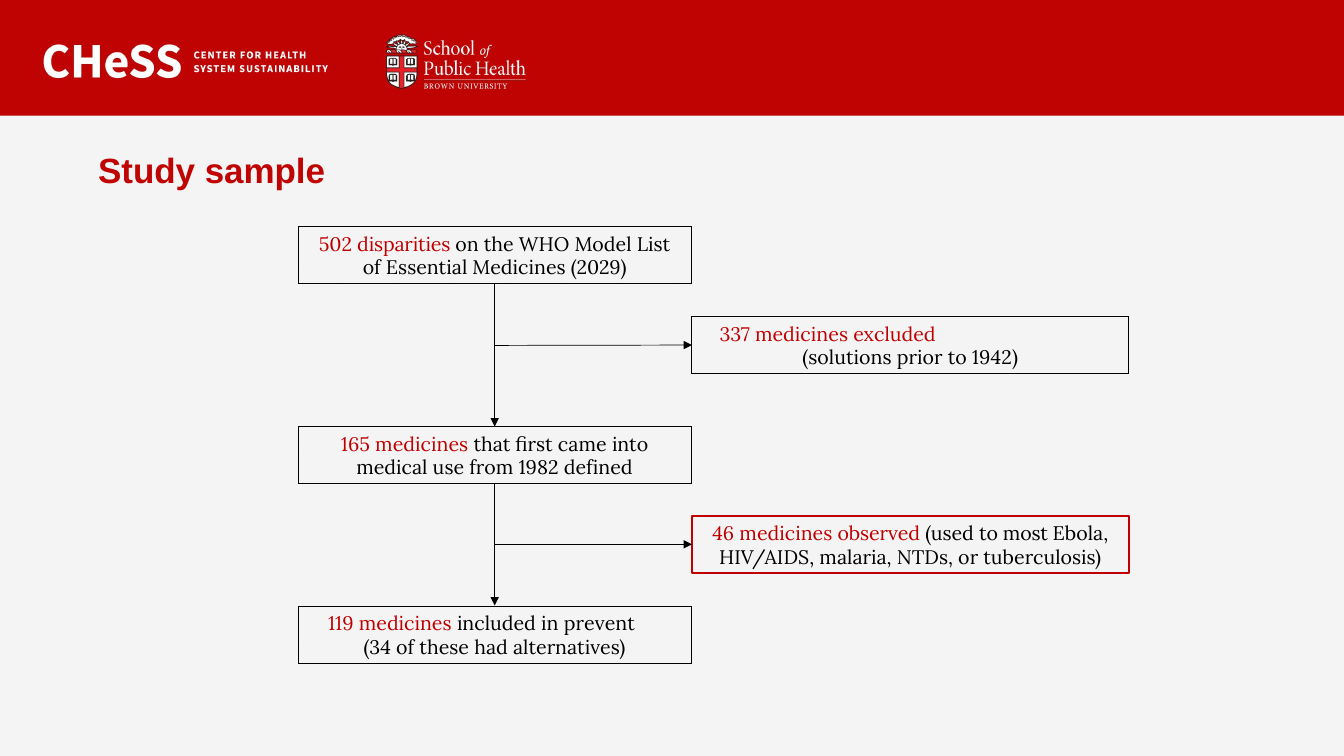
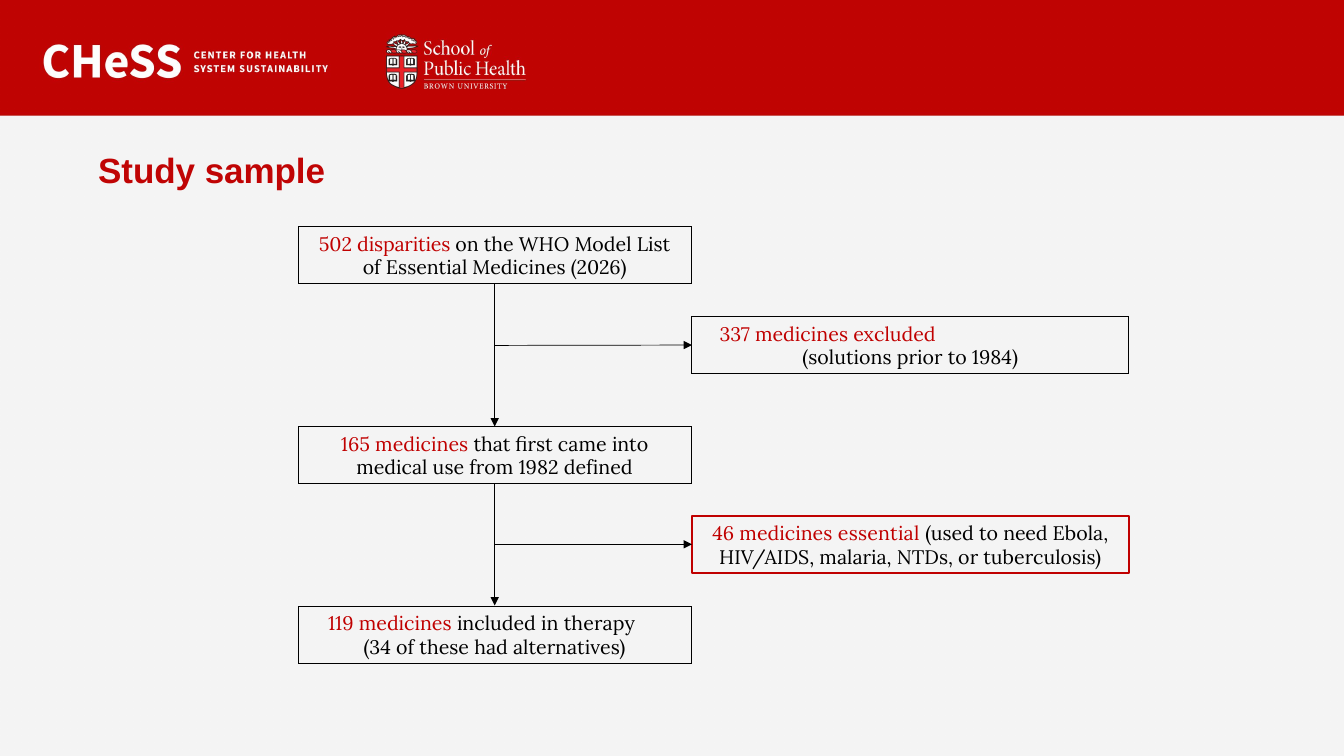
2029: 2029 -> 2026
1942: 1942 -> 1984
medicines observed: observed -> essential
most: most -> need
prevent: prevent -> therapy
